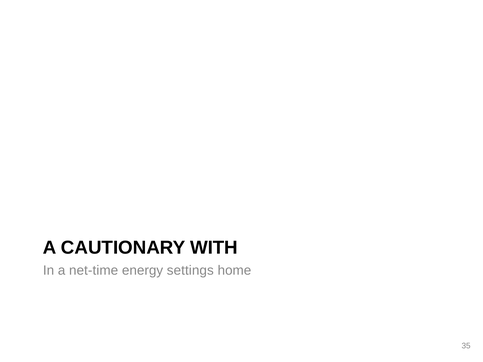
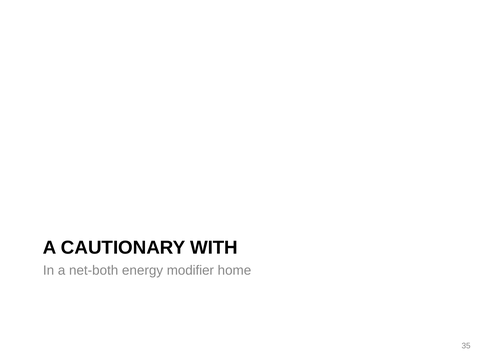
net-time: net-time -> net-both
settings: settings -> modifier
